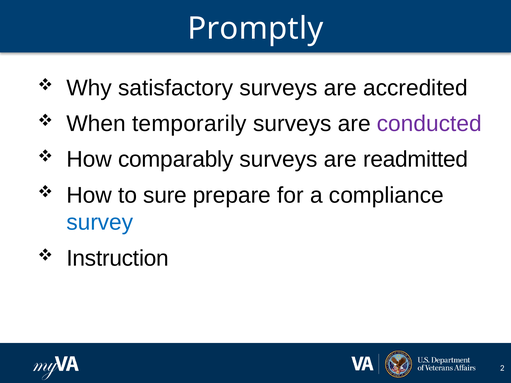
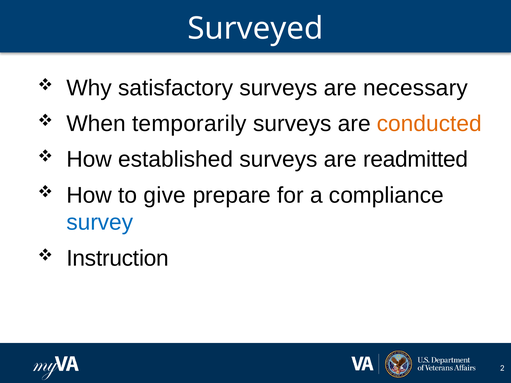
Promptly: Promptly -> Surveyed
accredited: accredited -> necessary
conducted colour: purple -> orange
comparably: comparably -> established
sure: sure -> give
